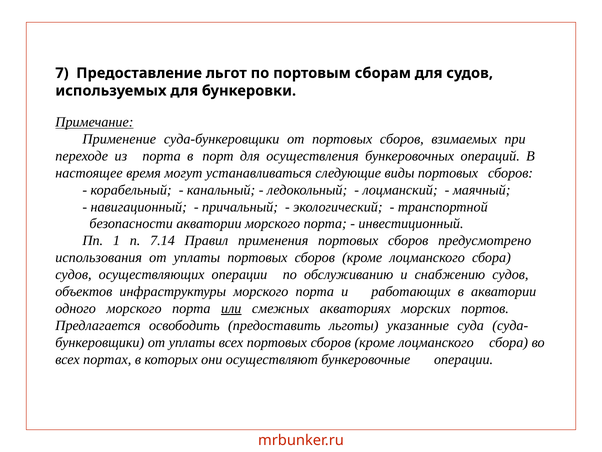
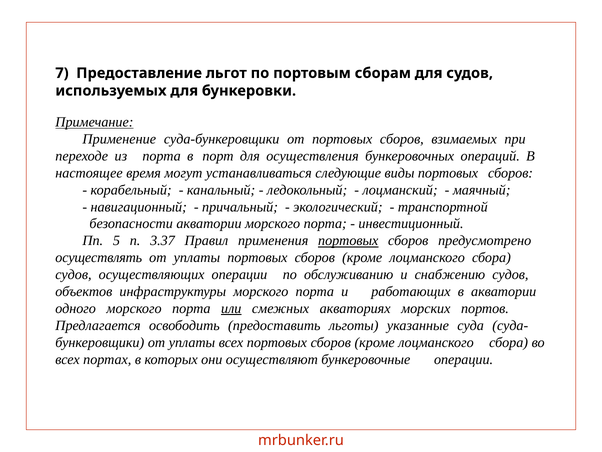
1: 1 -> 5
7.14: 7.14 -> 3.37
портовых at (348, 240) underline: none -> present
использования: использования -> осуществлять
